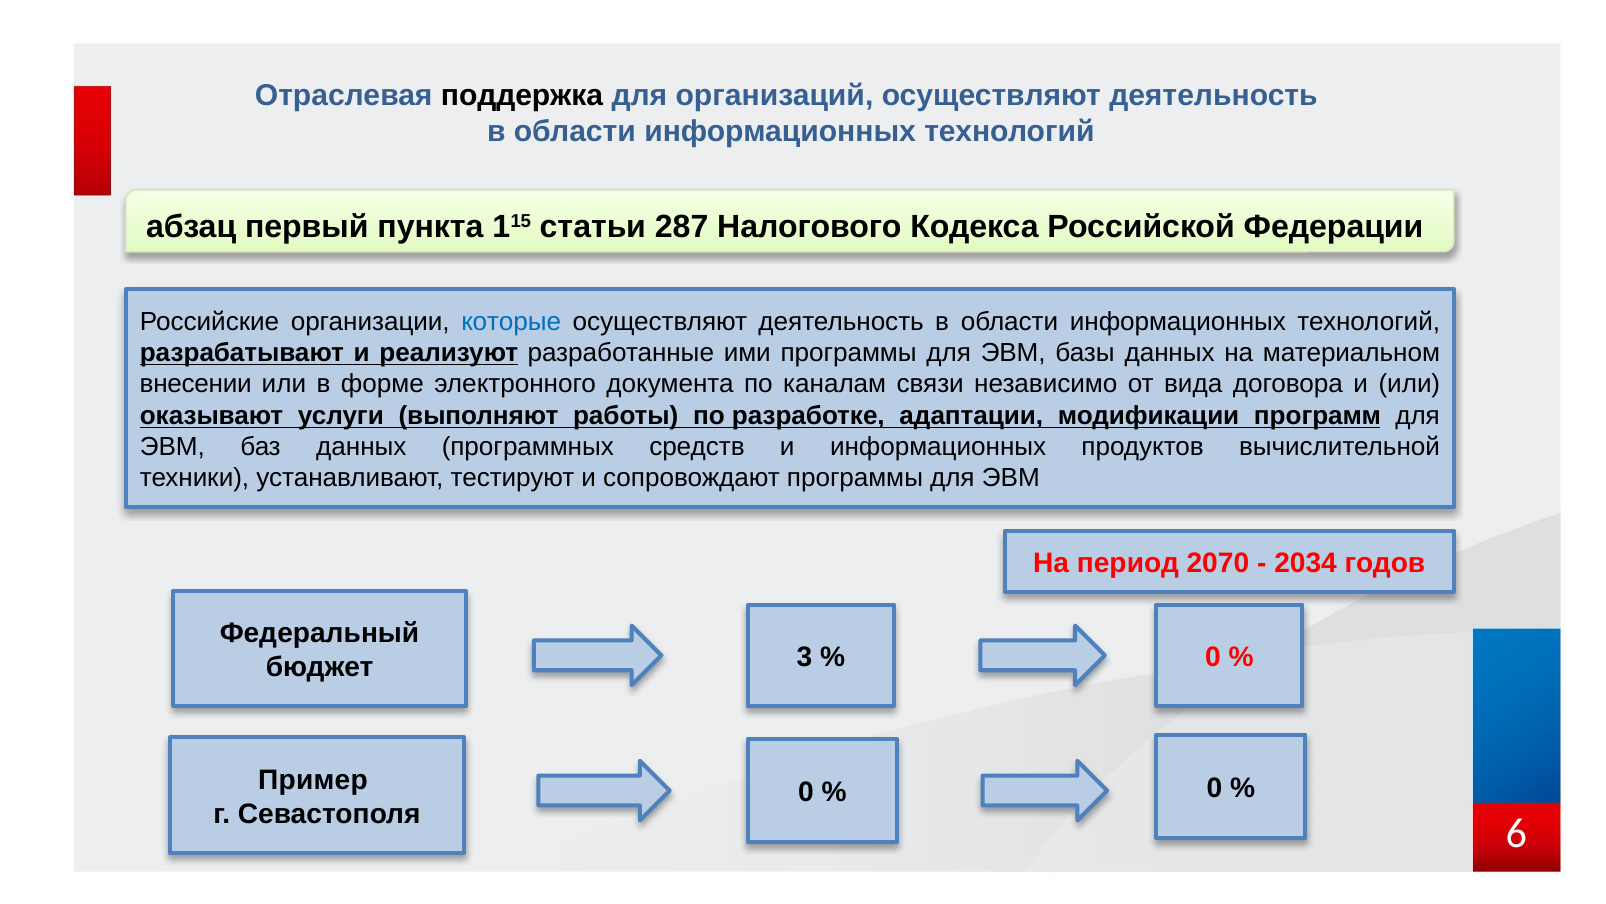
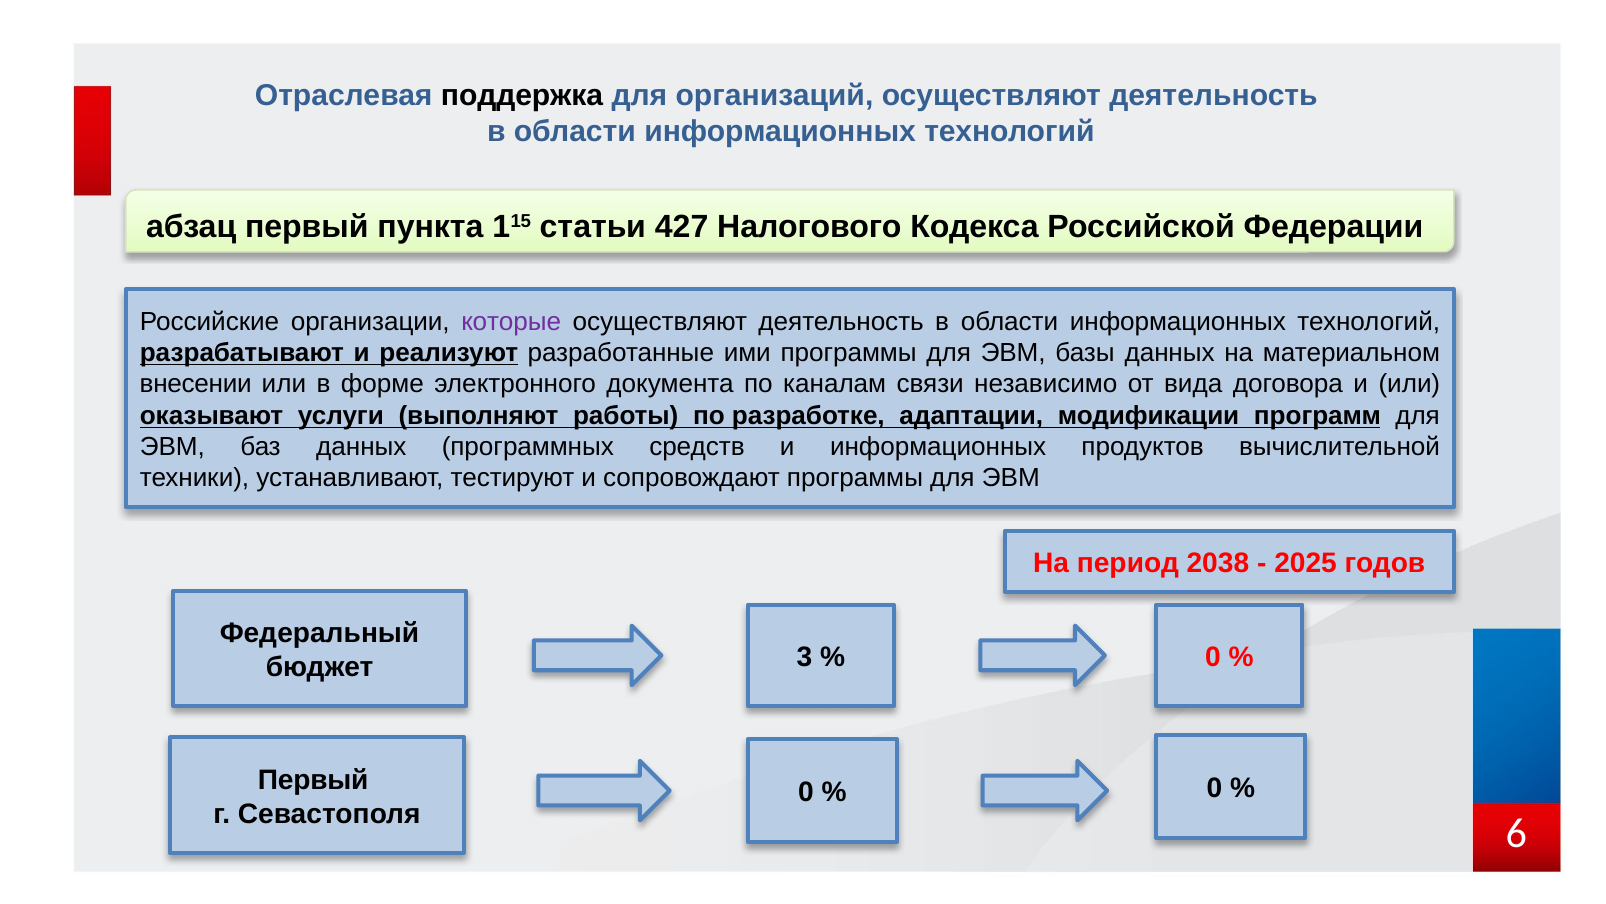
287: 287 -> 427
которые colour: blue -> purple
2070: 2070 -> 2038
2034: 2034 -> 2025
Пример at (313, 780): Пример -> Первый
